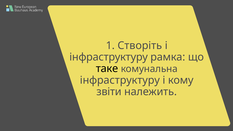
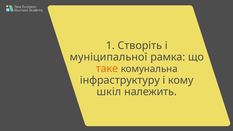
інфраструктуру at (109, 57): інфраструктуру -> муніципальної
таке colour: black -> orange
звіти: звіти -> шкіл
